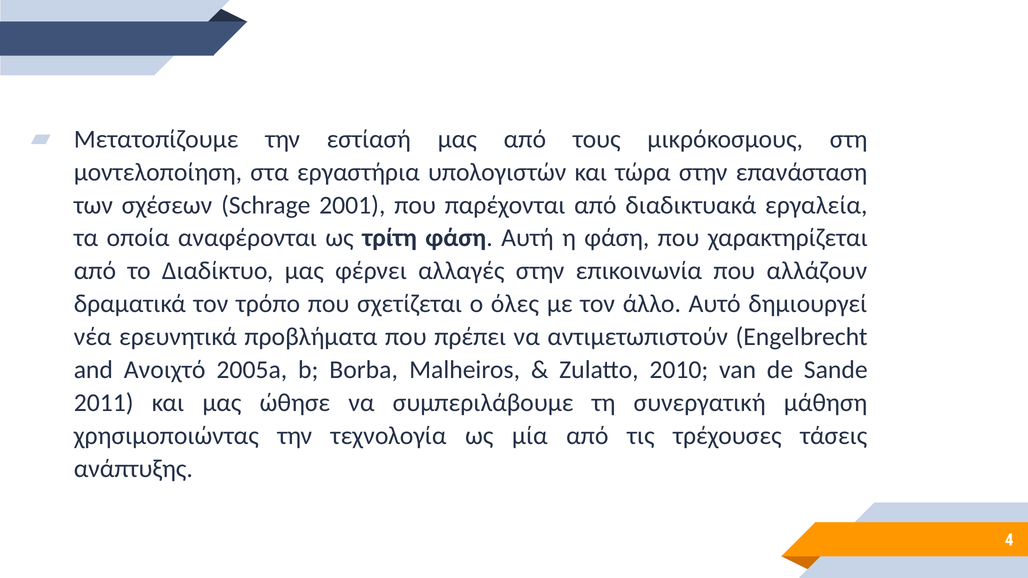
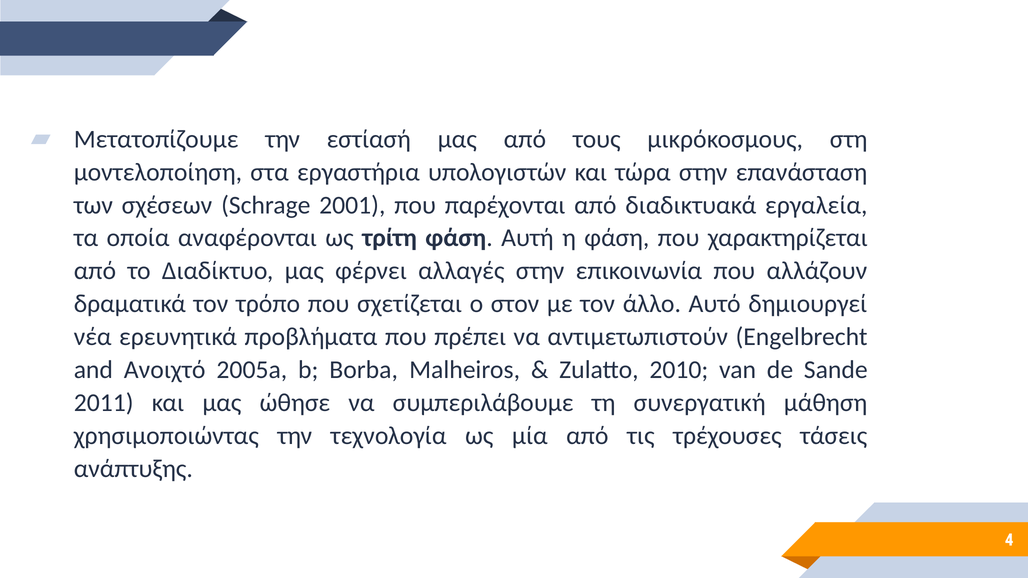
όλες: όλες -> στον
